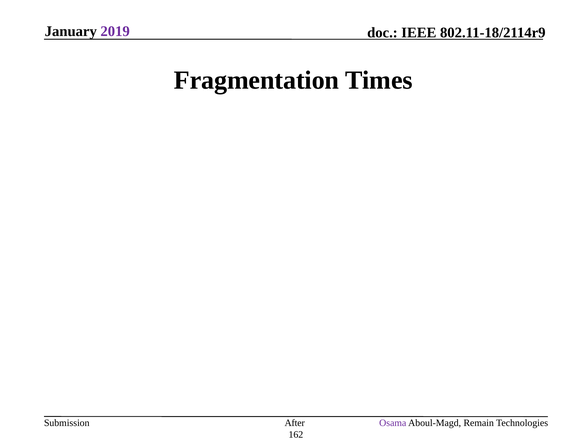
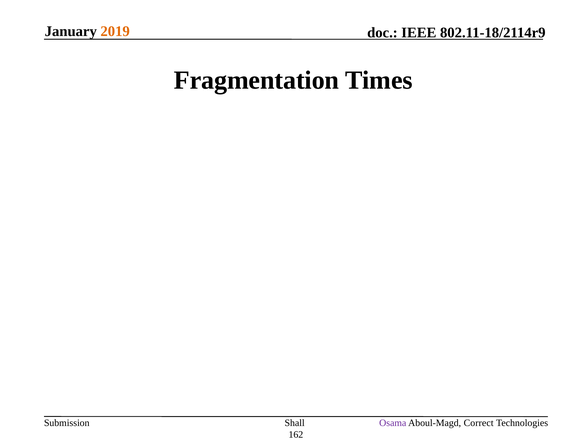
2019 colour: purple -> orange
After: After -> Shall
Remain: Remain -> Correct
